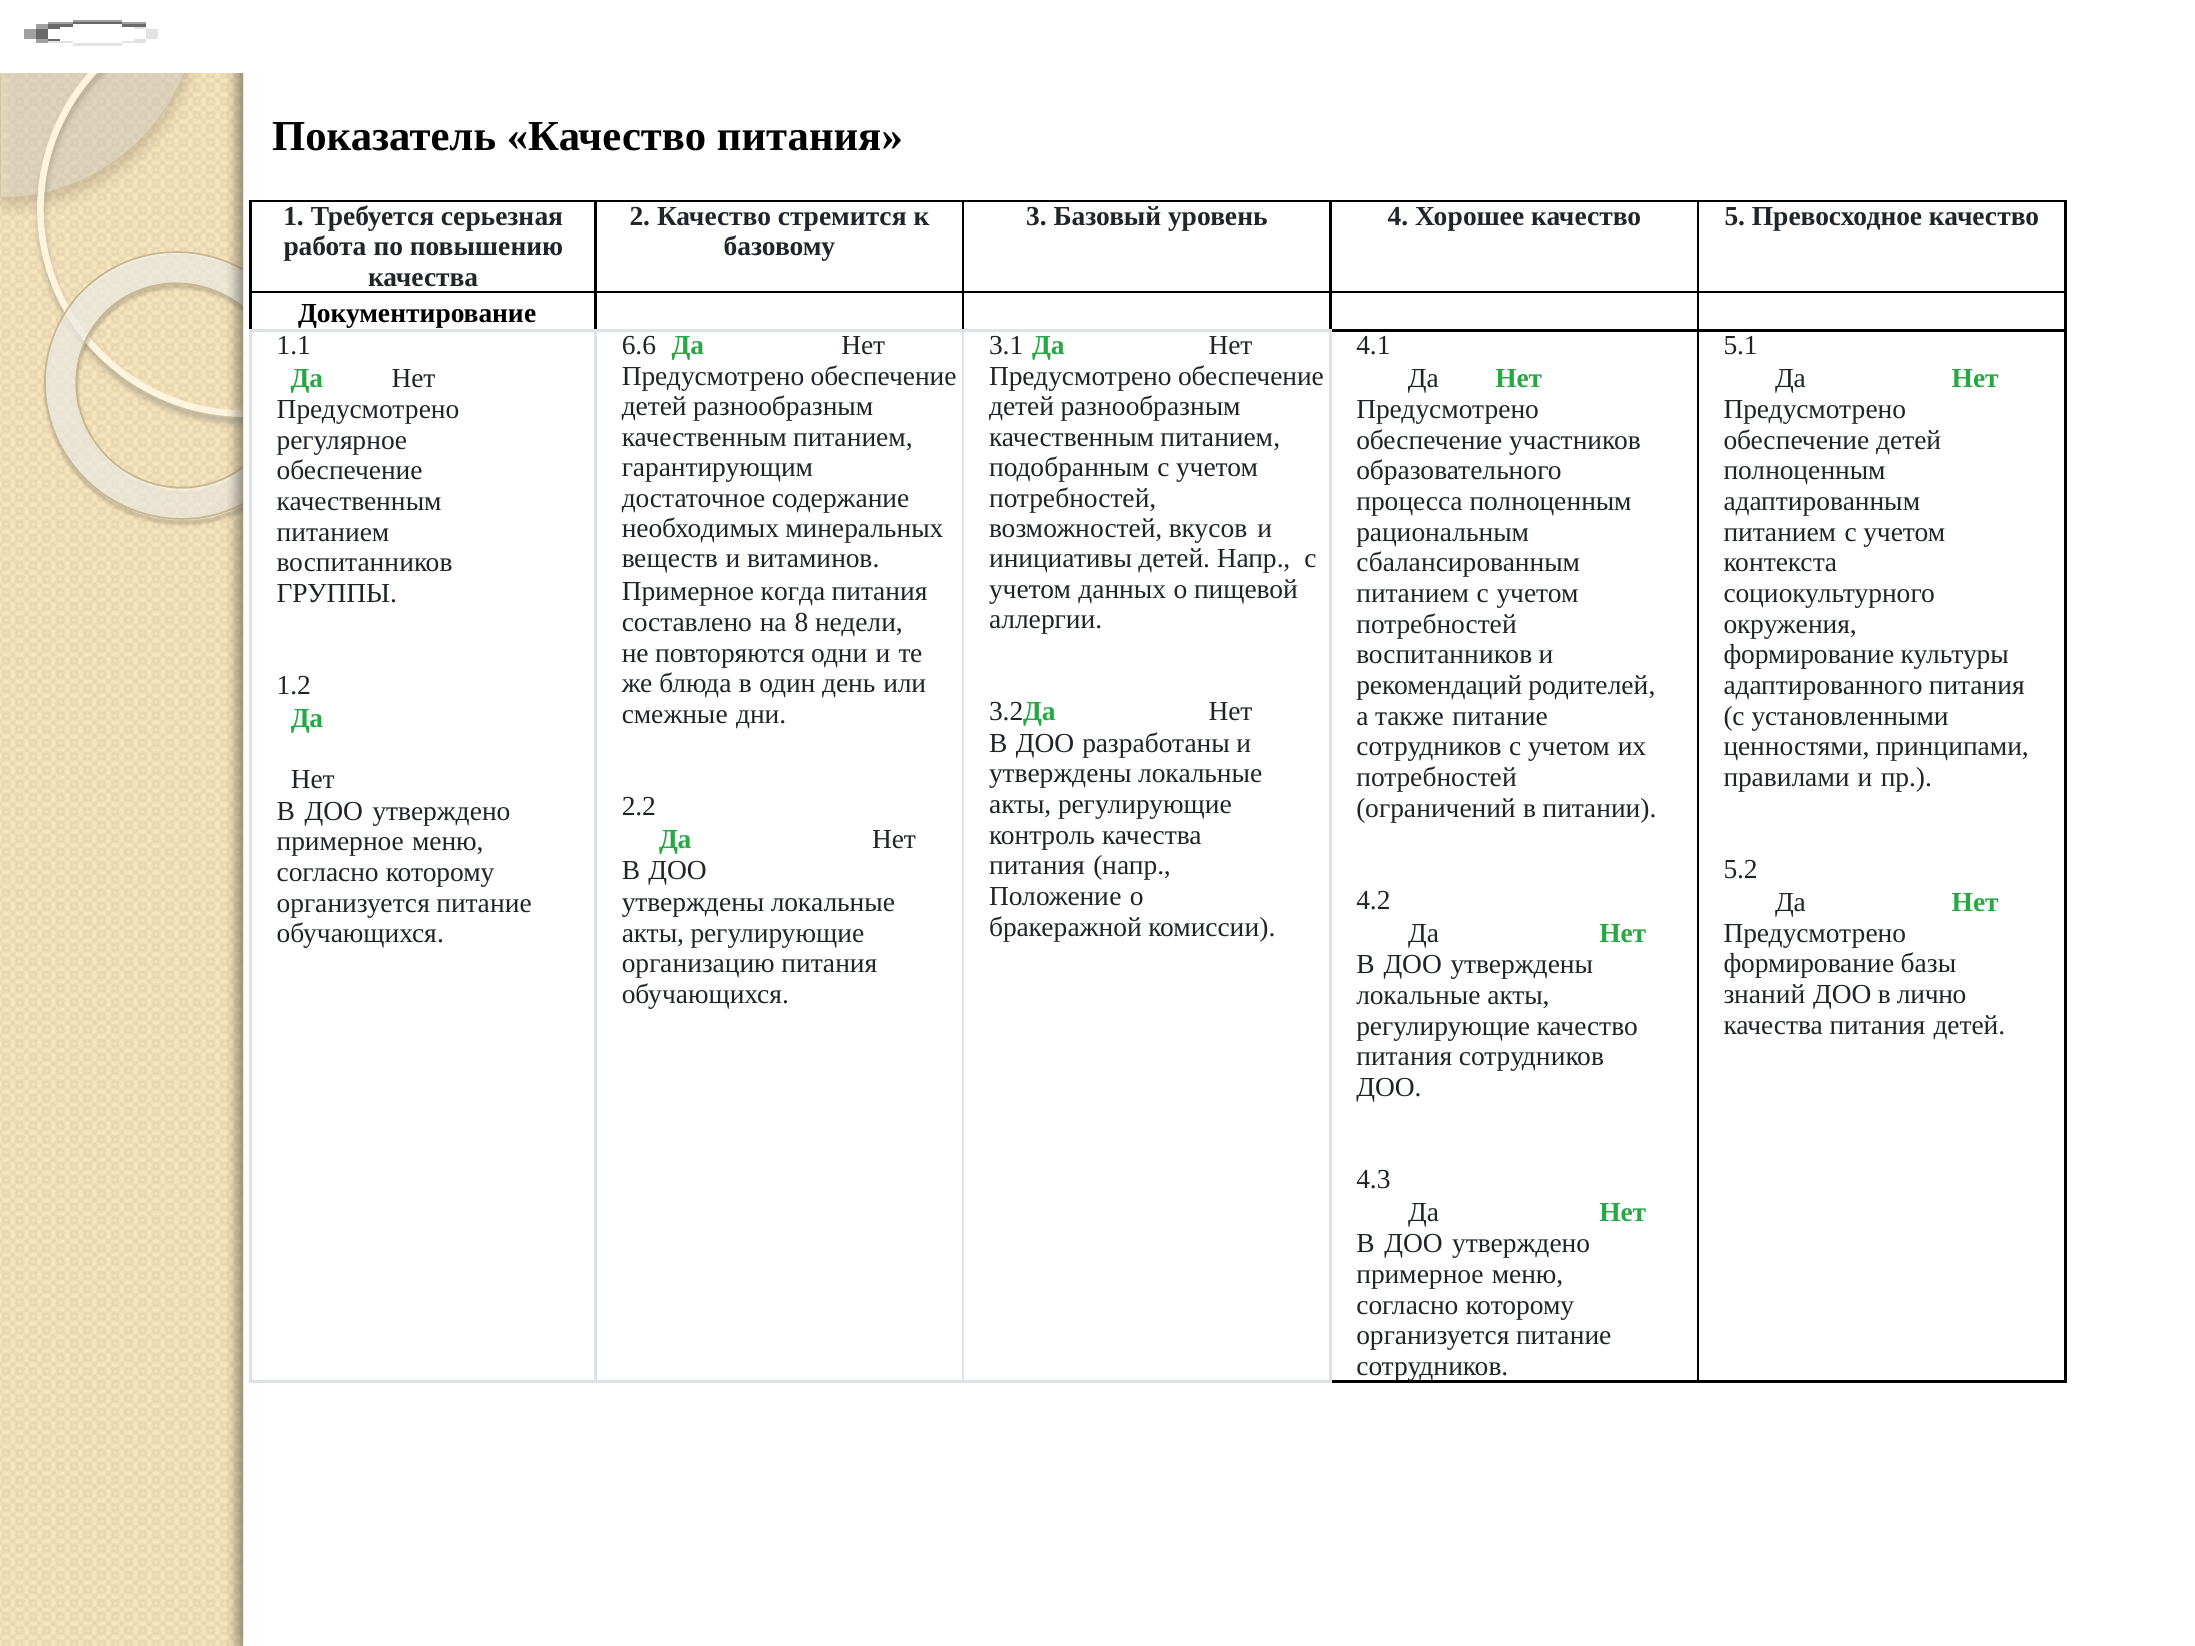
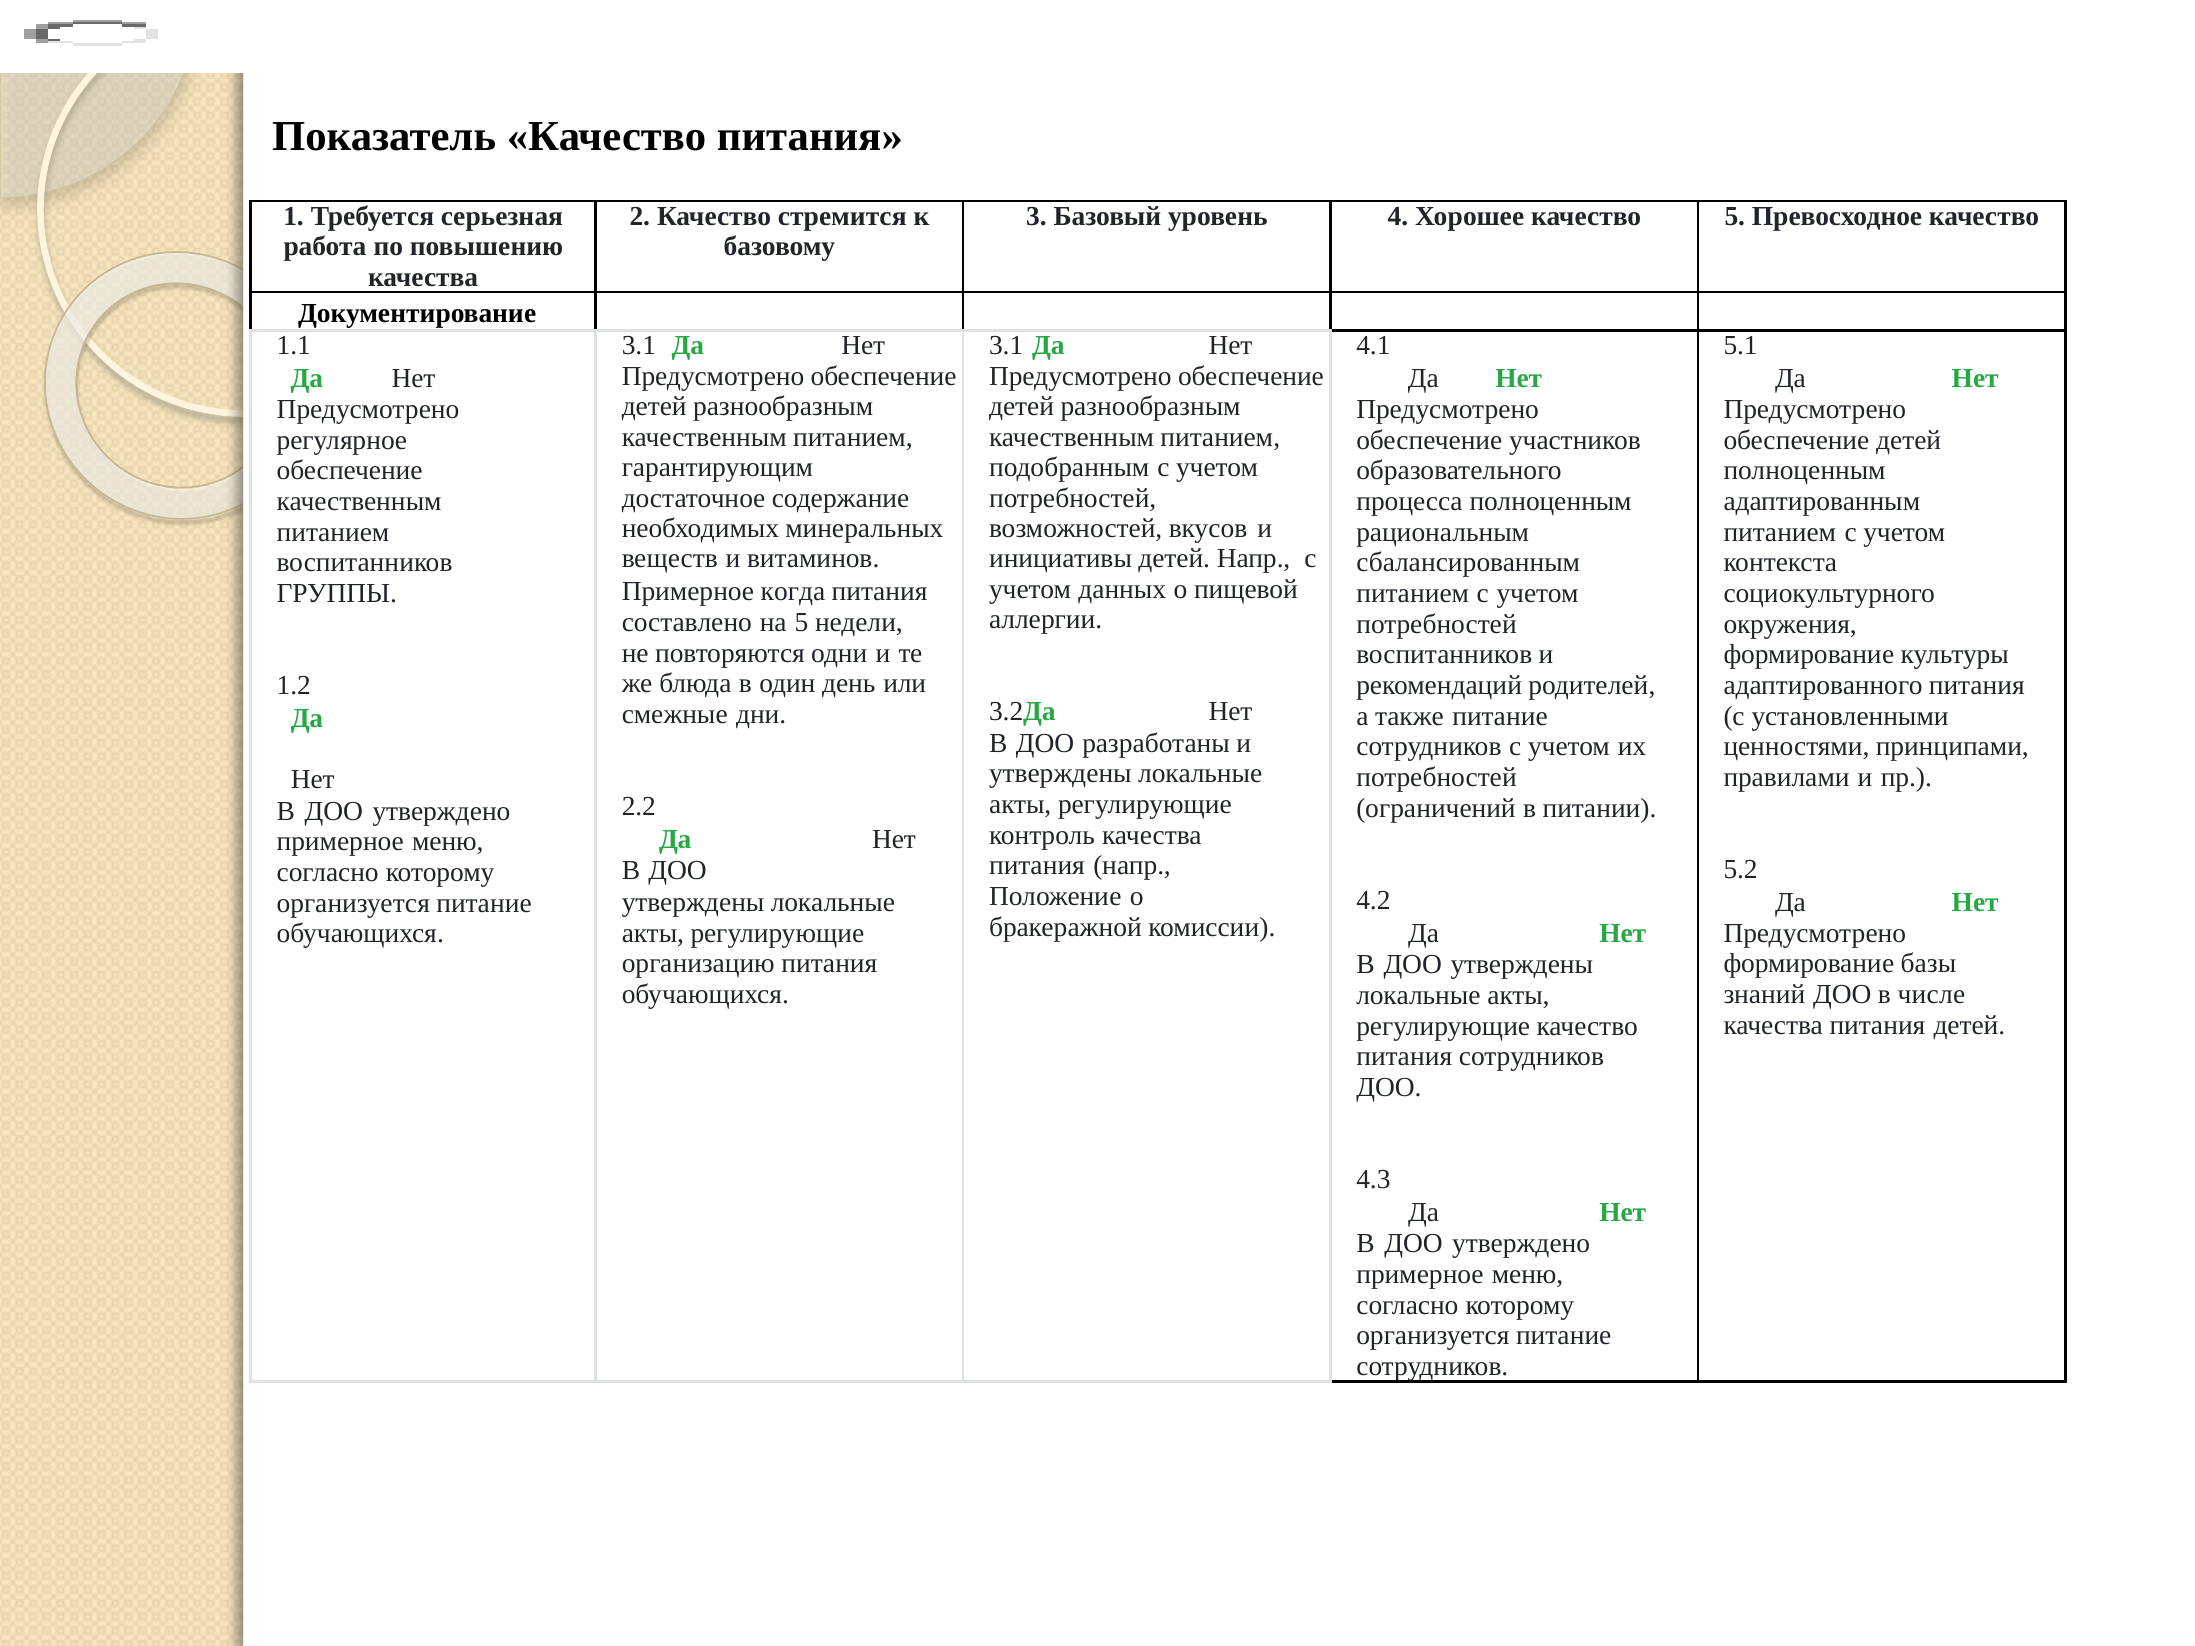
6.6 at (639, 346): 6.6 -> 3.1
на 8: 8 -> 5
лично: лично -> числе
